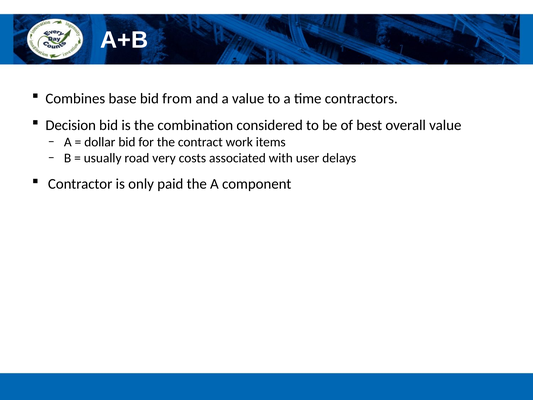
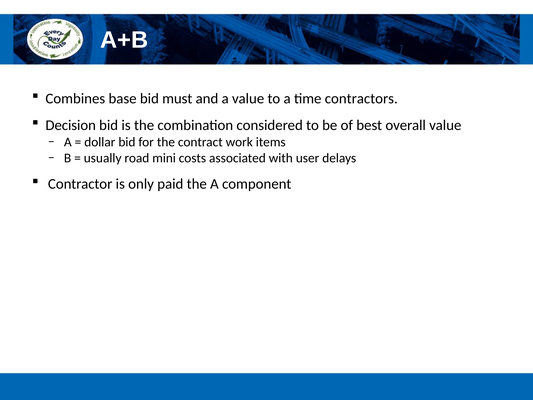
from: from -> must
very: very -> mini
